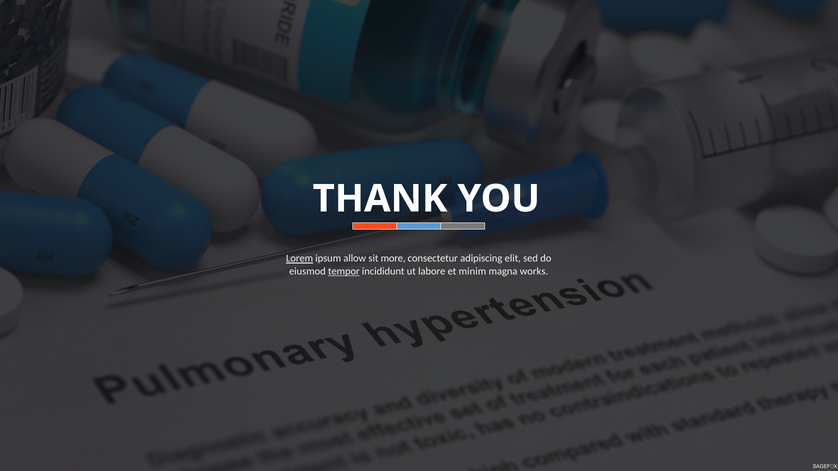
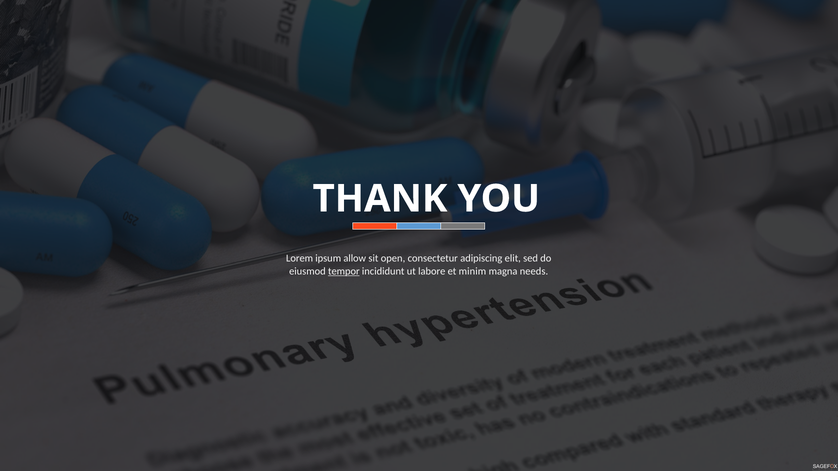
Lorem underline: present -> none
more: more -> open
works: works -> needs
